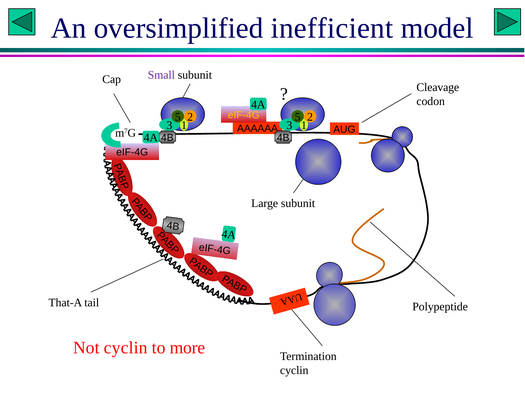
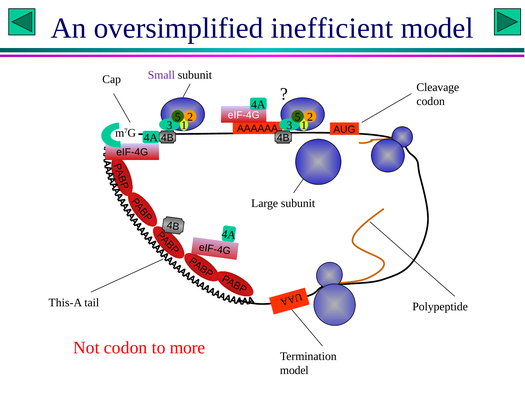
eIF-4G at (244, 115) colour: yellow -> white
That-A: That-A -> This-A
Not cyclin: cyclin -> codon
cyclin at (294, 370): cyclin -> model
